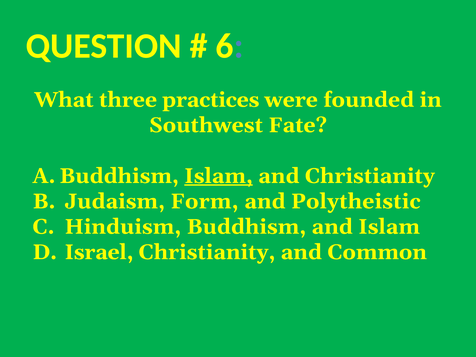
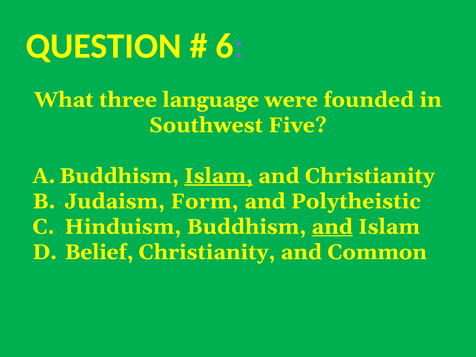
practices: practices -> language
Fate: Fate -> Five
and at (332, 227) underline: none -> present
Israel: Israel -> Belief
